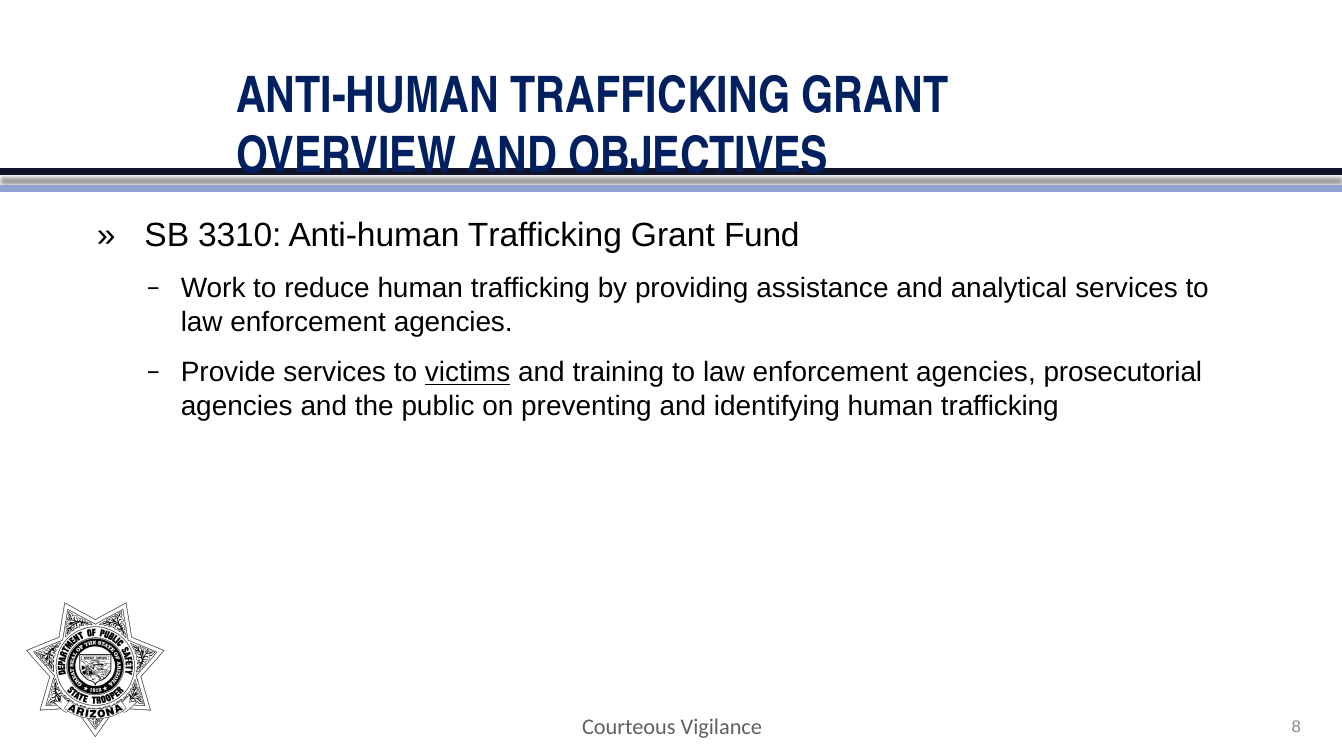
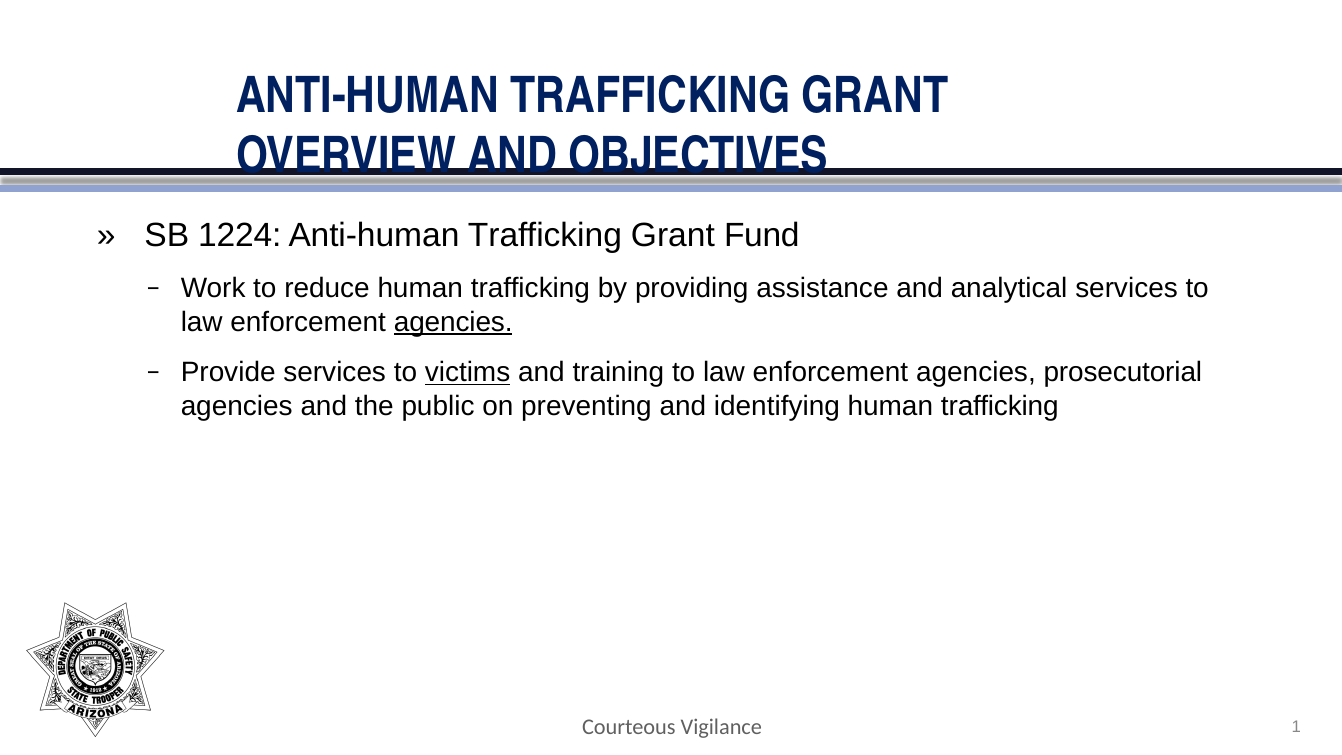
3310: 3310 -> 1224
agencies at (453, 322) underline: none -> present
8: 8 -> 1
